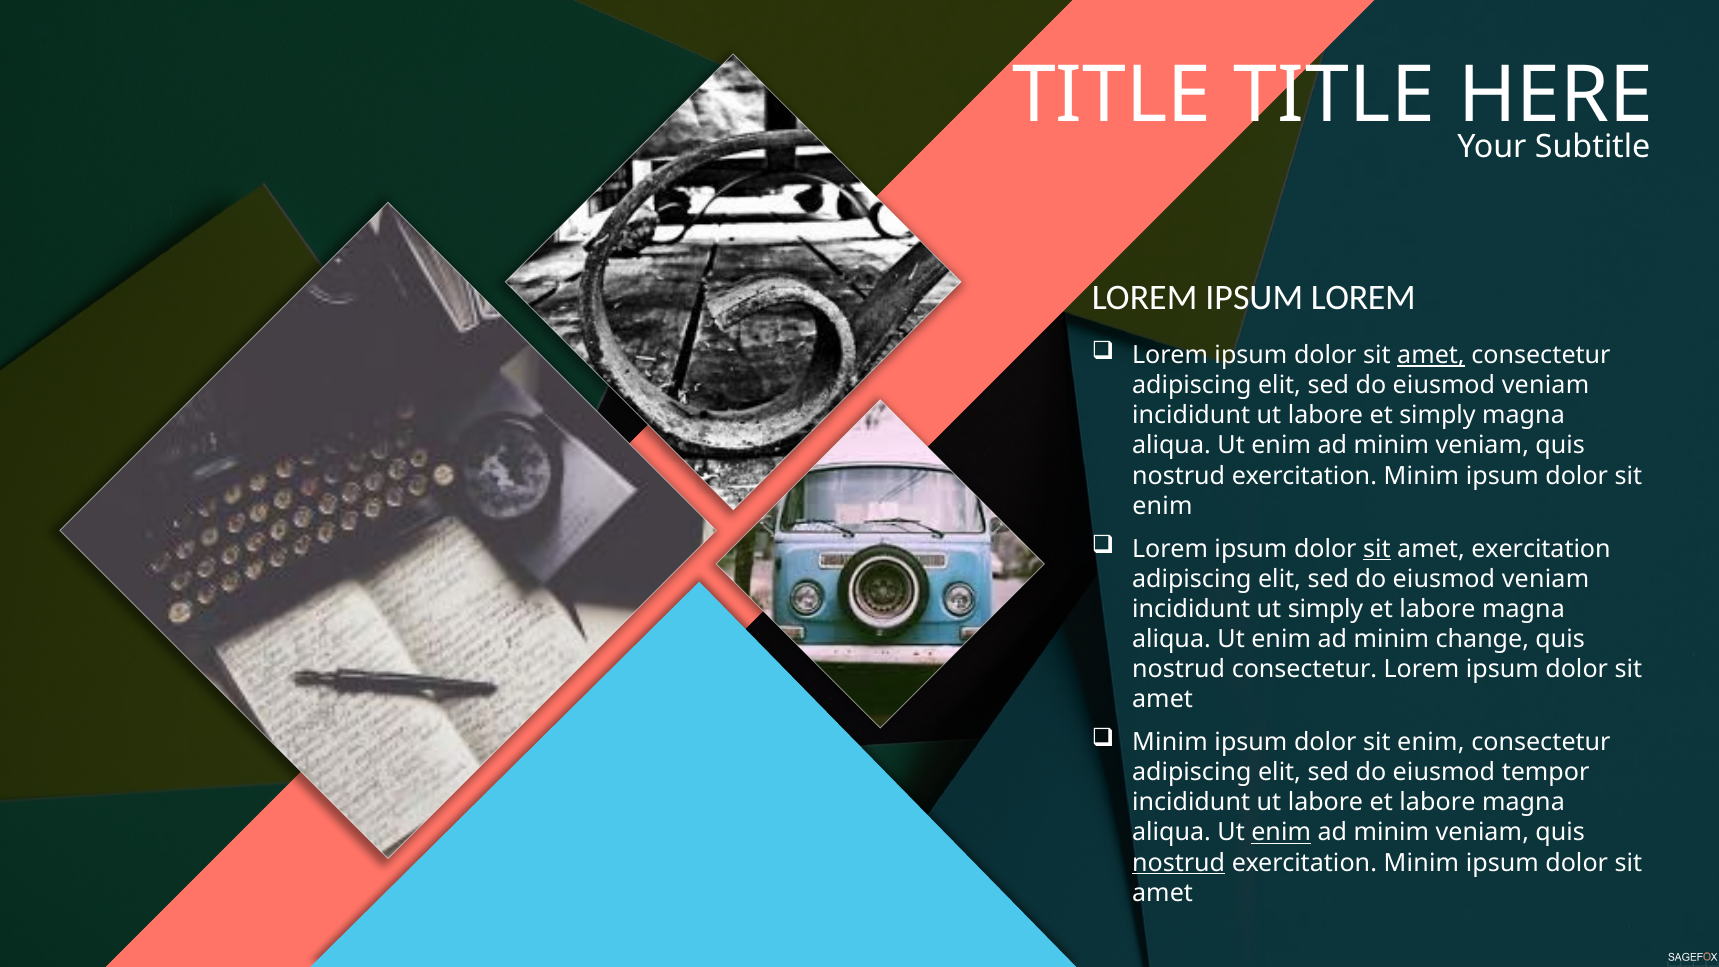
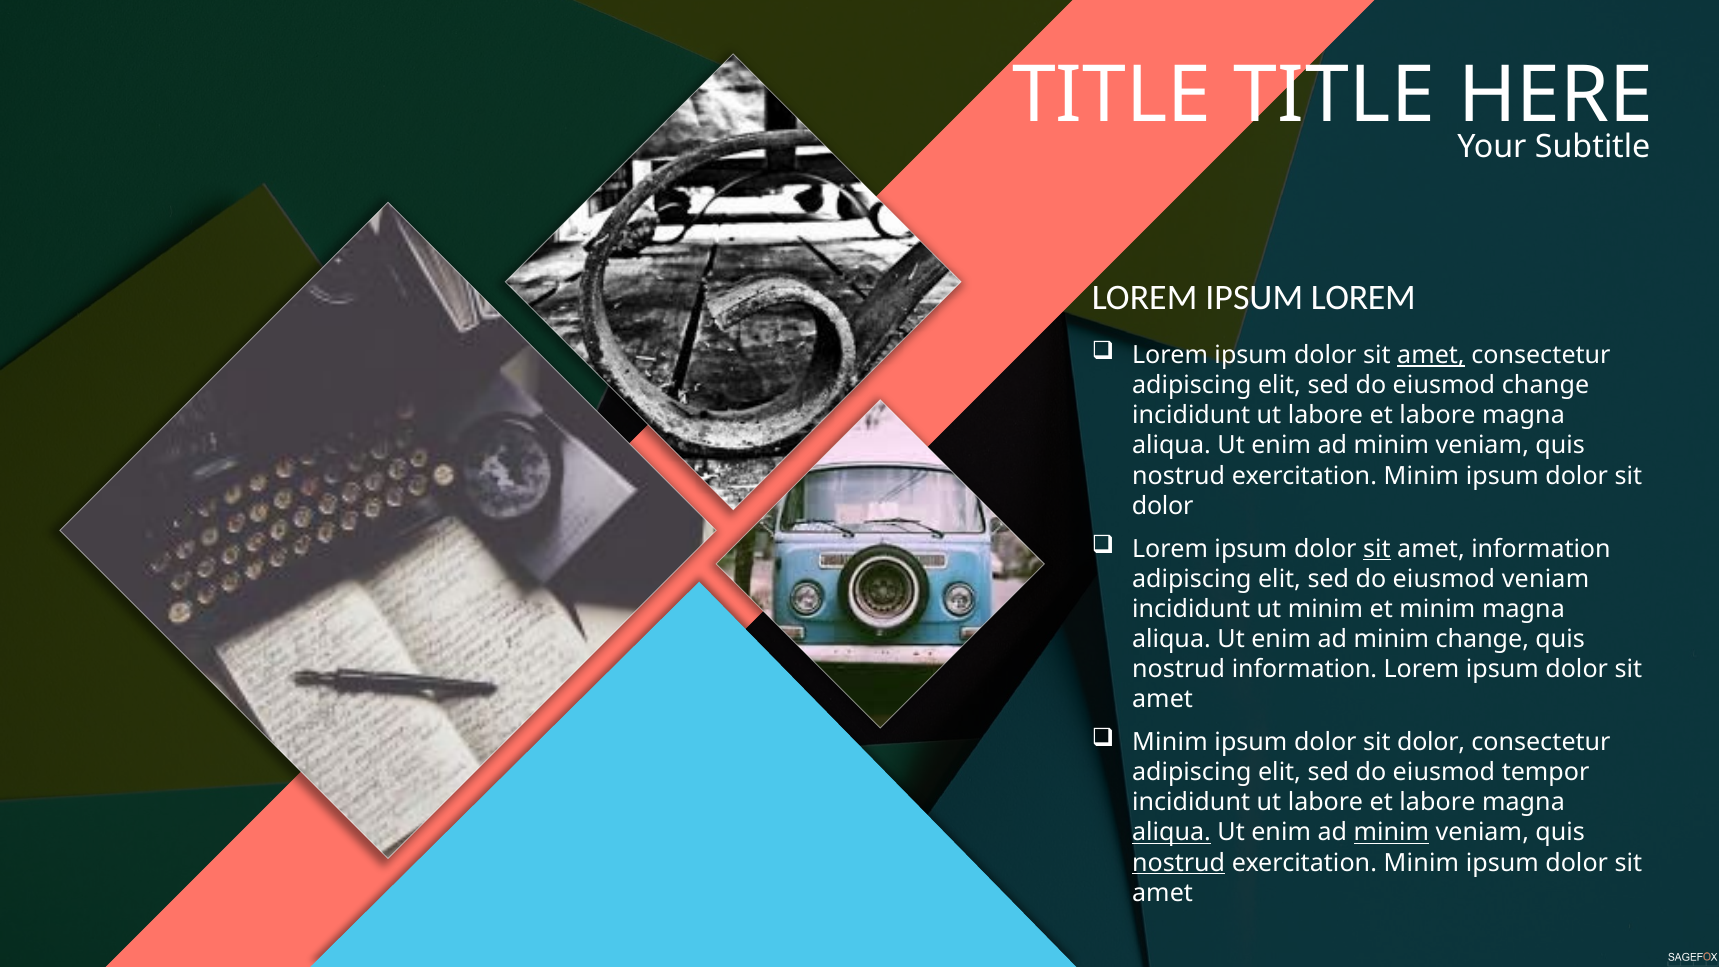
veniam at (1545, 385): veniam -> change
simply at (1437, 416): simply -> labore
enim at (1162, 506): enim -> dolor
amet exercitation: exercitation -> information
ut simply: simply -> minim
labore at (1437, 609): labore -> minim
nostrud consectetur: consectetur -> information
enim at (1431, 742): enim -> dolor
aliqua at (1171, 833) underline: none -> present
enim at (1281, 833) underline: present -> none
minim at (1391, 833) underline: none -> present
